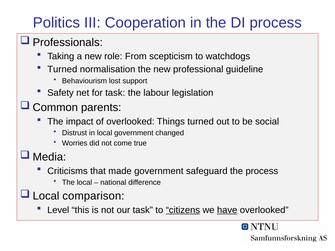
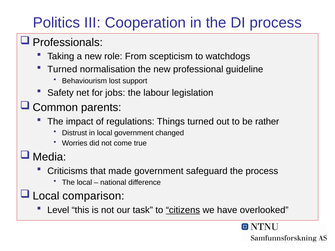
for task: task -> jobs
of overlooked: overlooked -> regulations
social: social -> rather
have underline: present -> none
